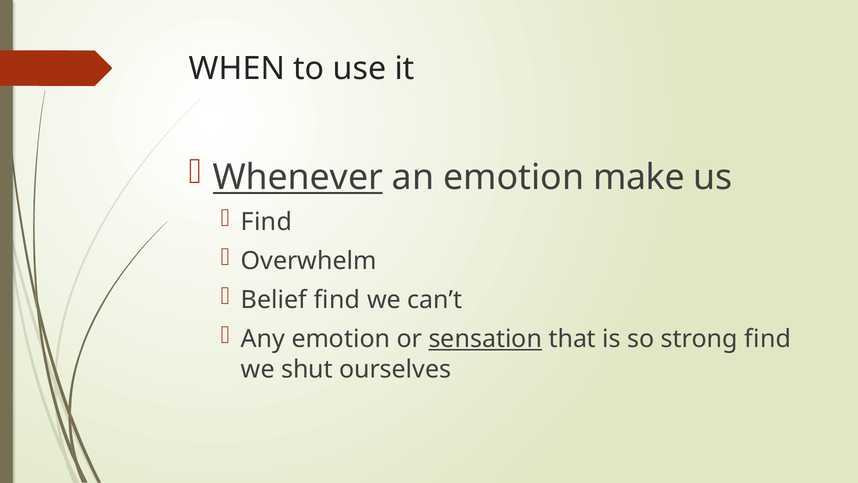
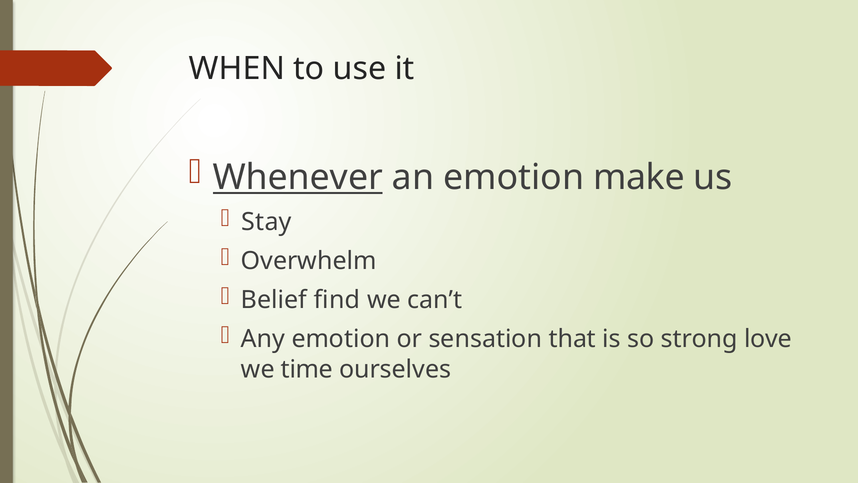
Find at (266, 222): Find -> Stay
sensation underline: present -> none
strong find: find -> love
shut: shut -> time
